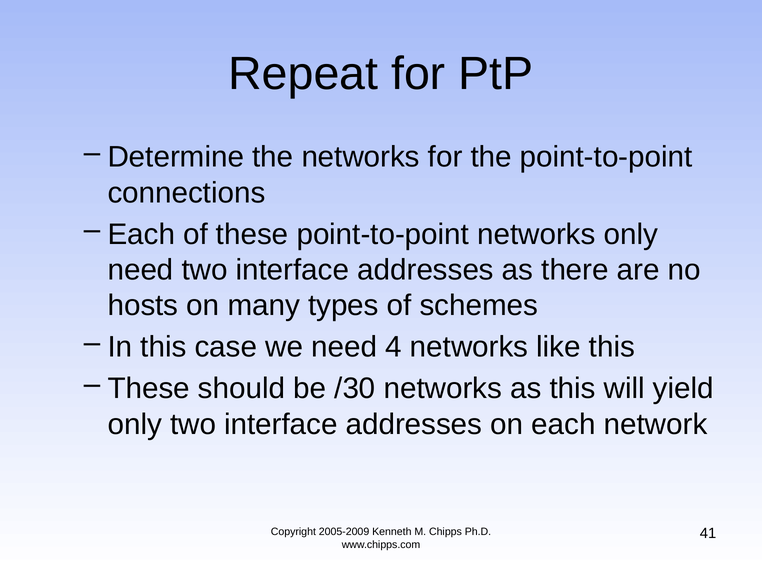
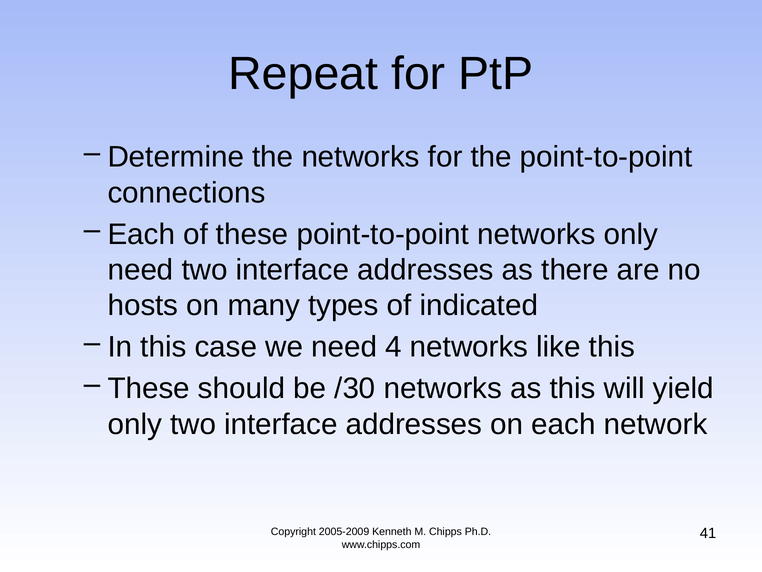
schemes: schemes -> indicated
